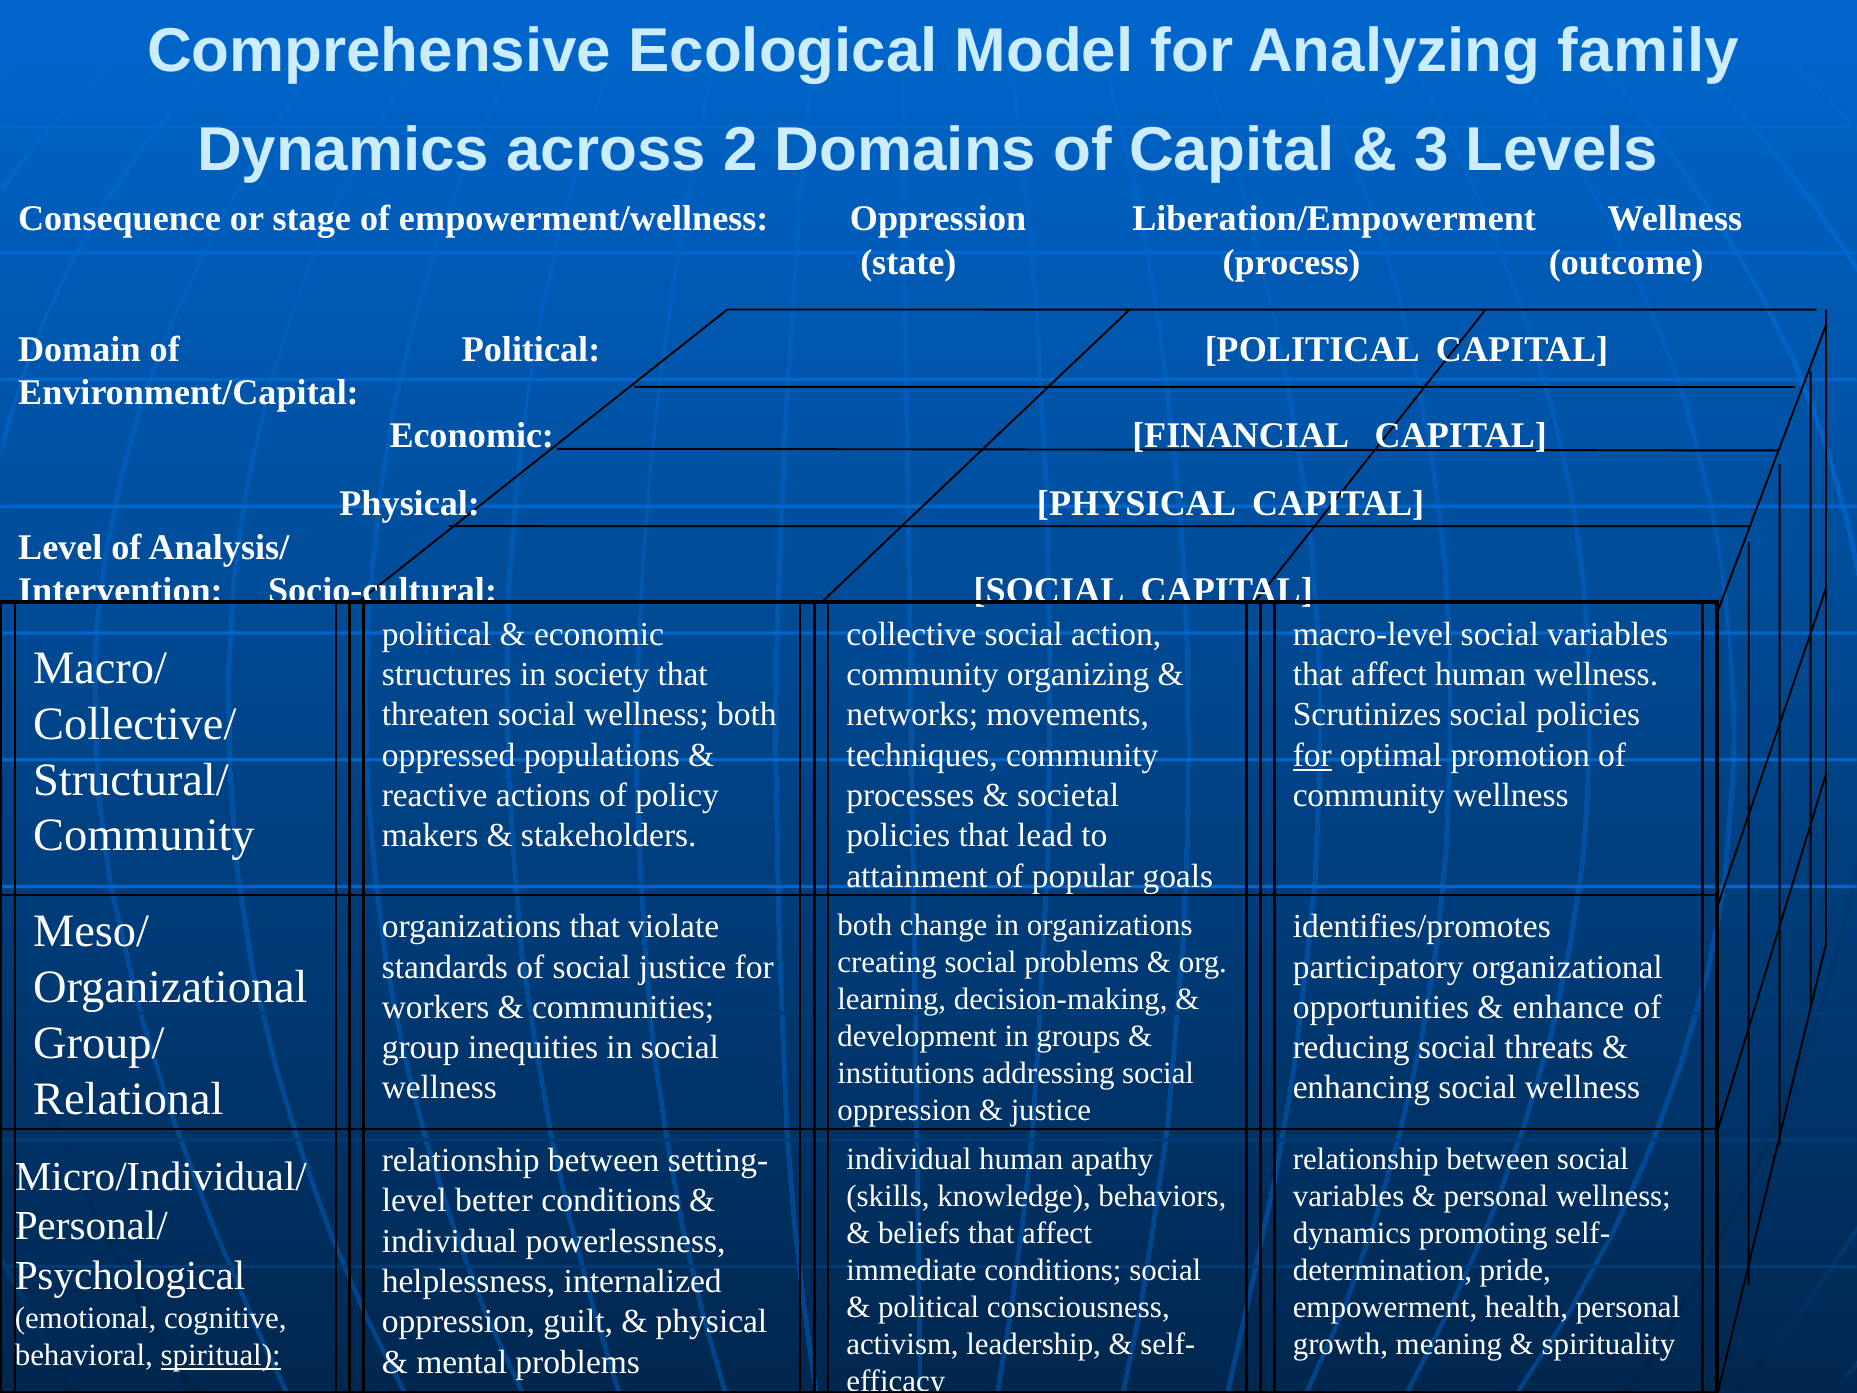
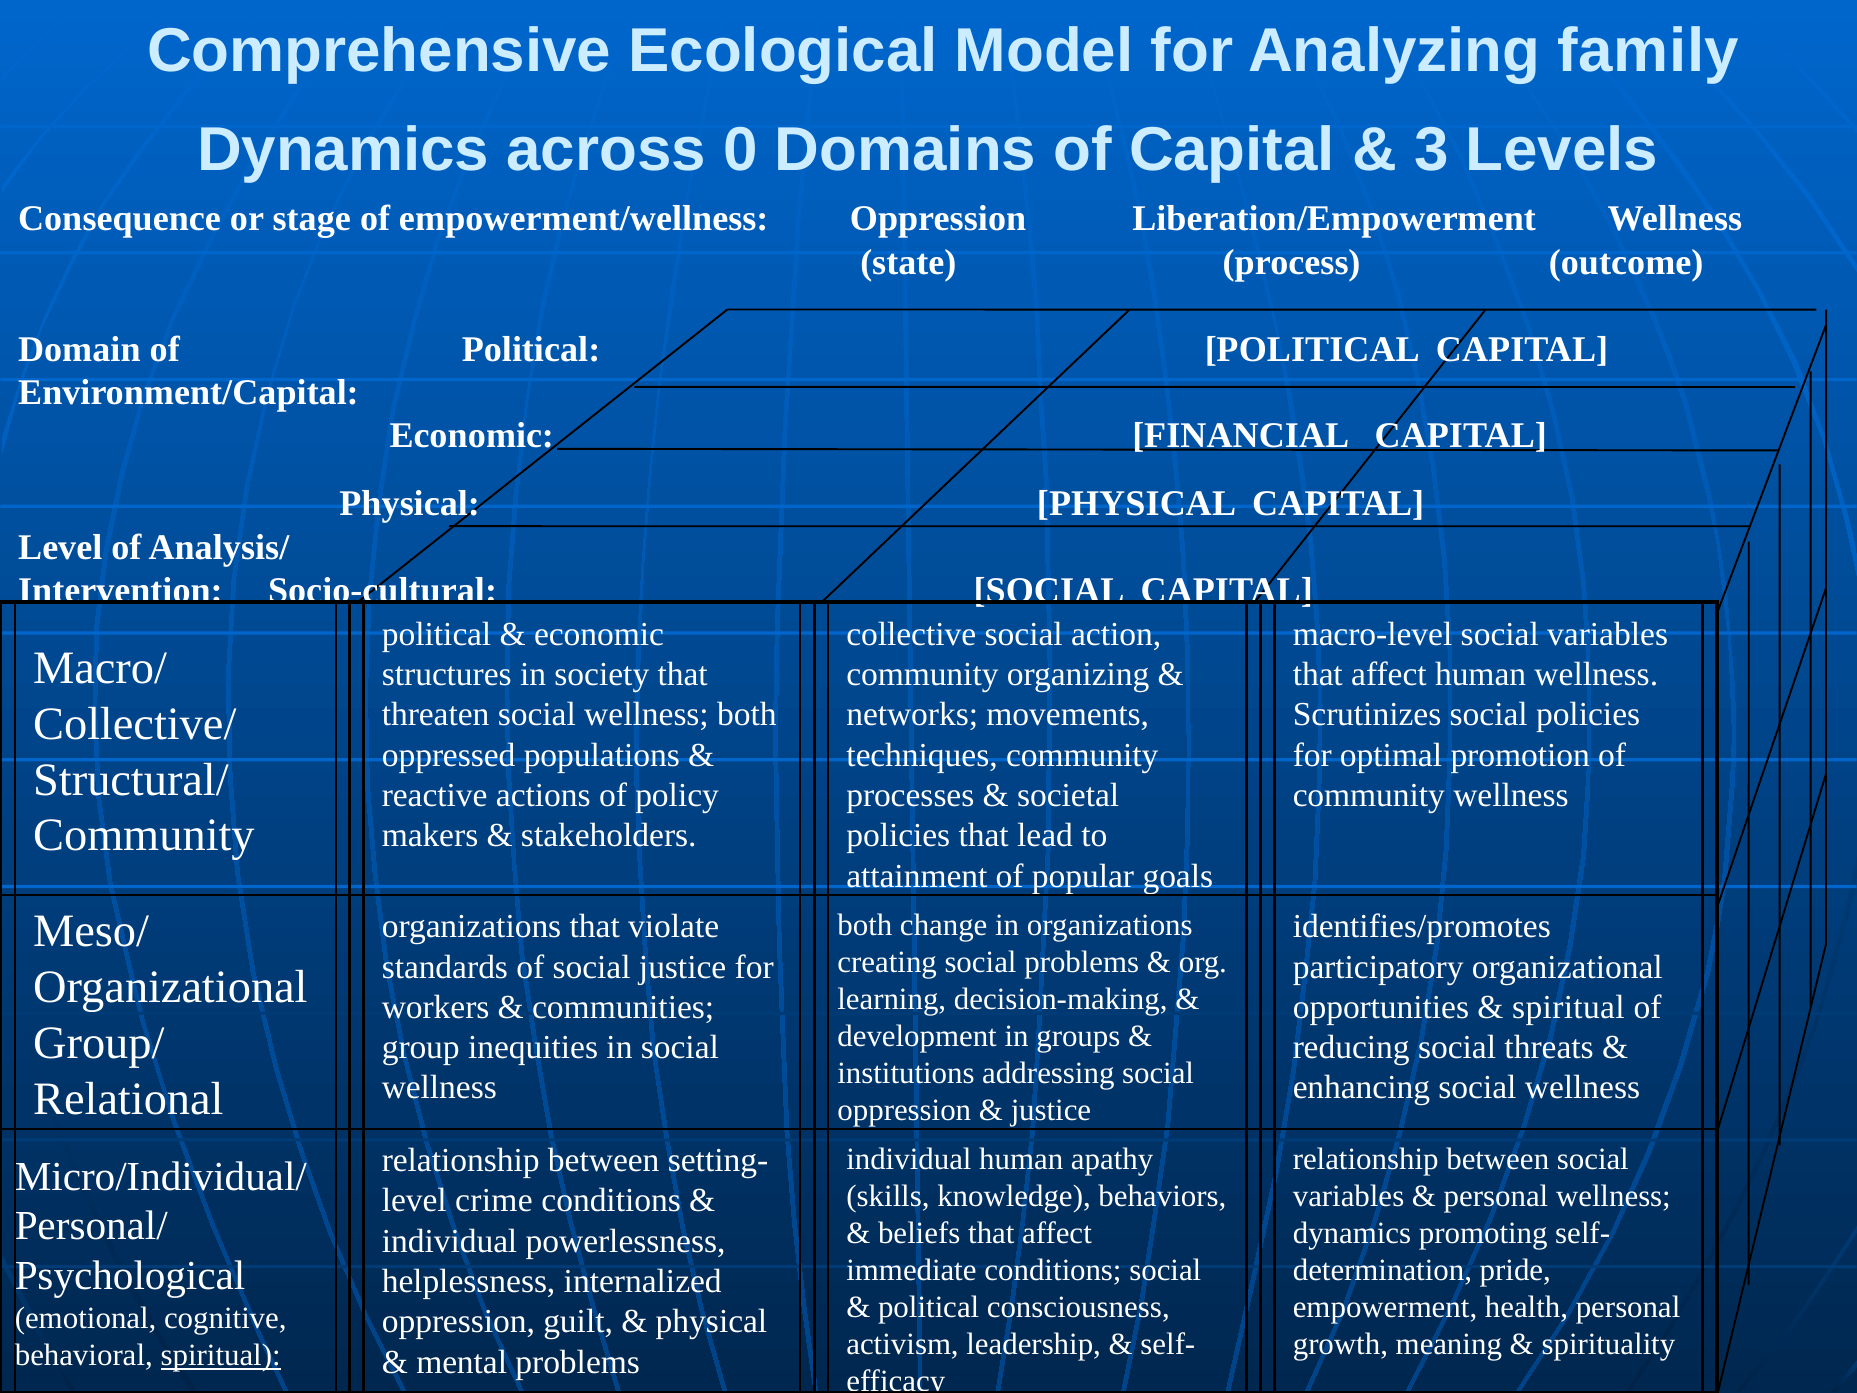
2: 2 -> 0
for at (1312, 755) underline: present -> none
enhance at (1568, 1007): enhance -> spiritual
better: better -> crime
